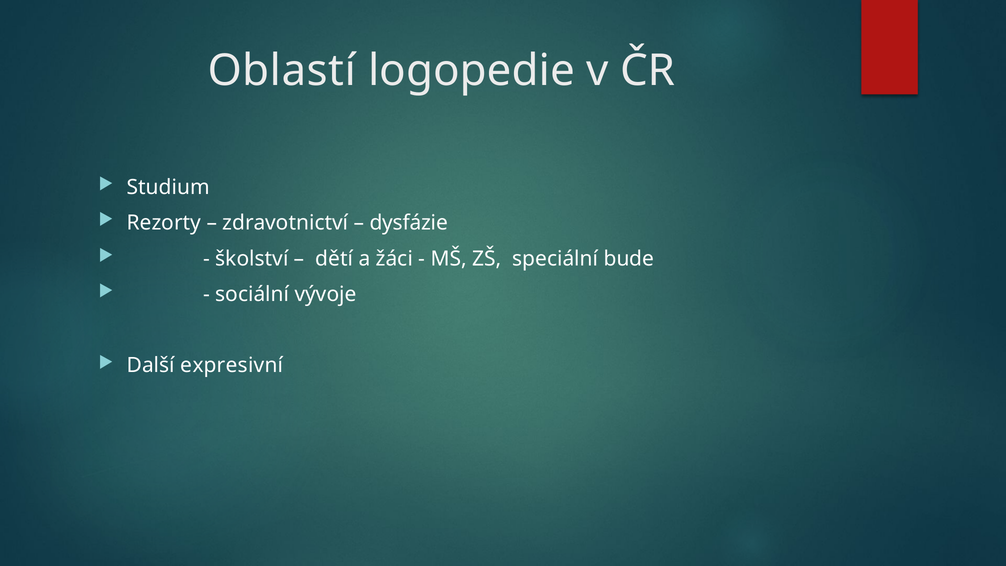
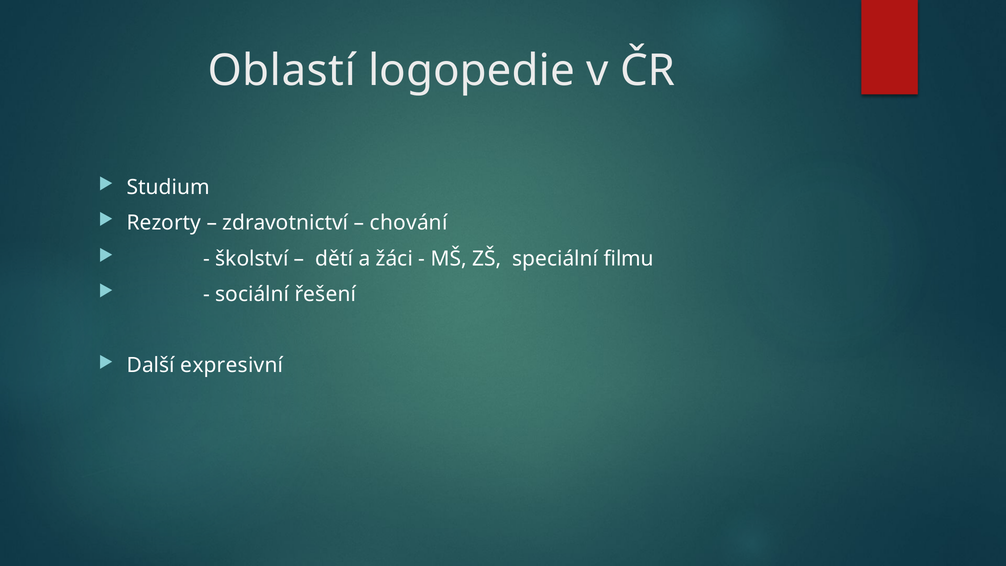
dysfázie: dysfázie -> chování
bude: bude -> filmu
vývoje: vývoje -> řešení
